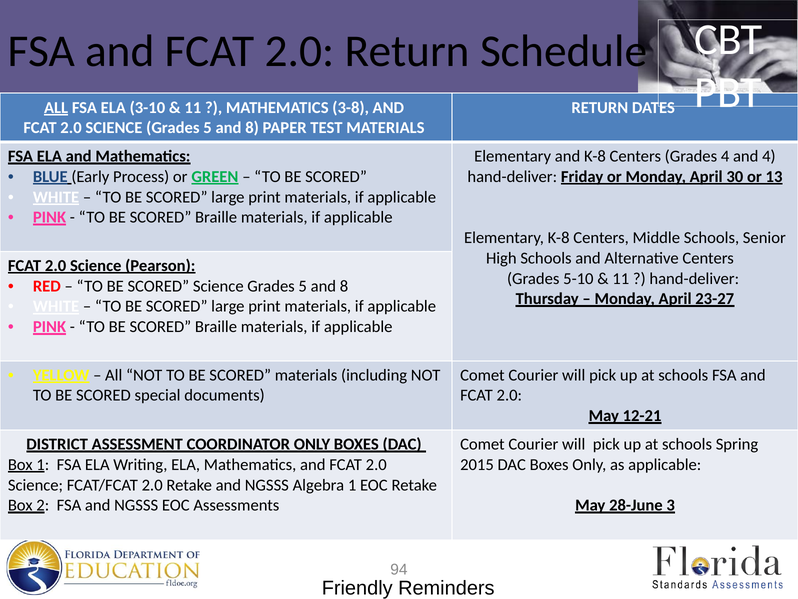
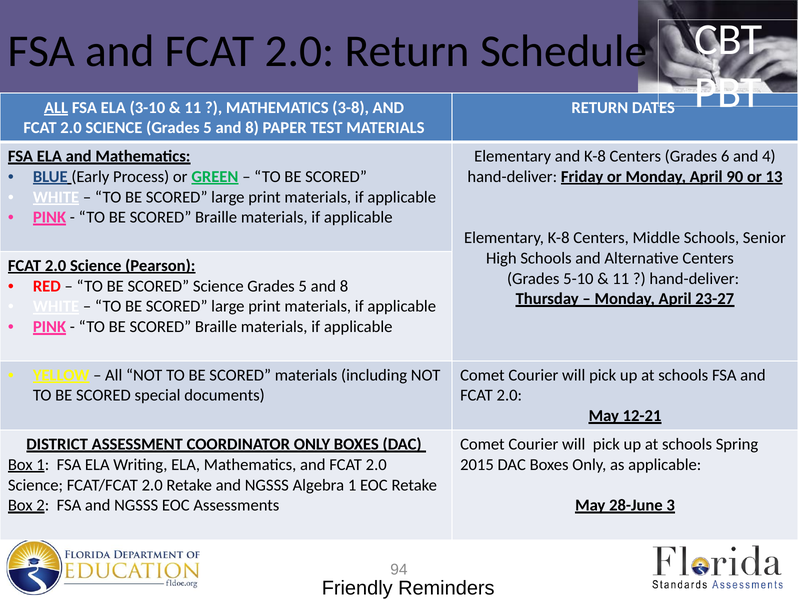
Grades 4: 4 -> 6
30: 30 -> 90
